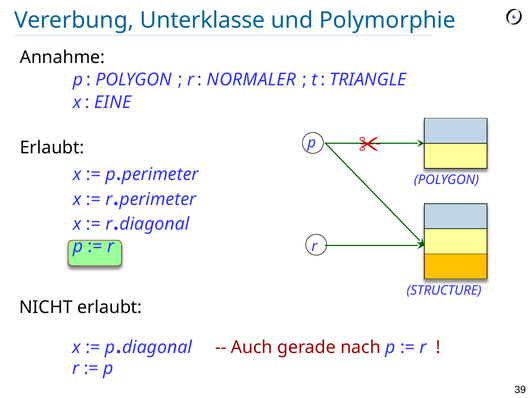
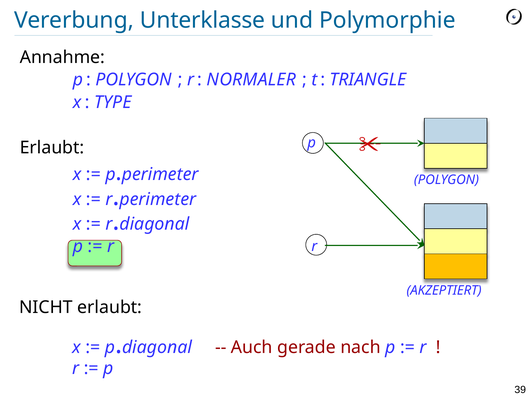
EINE: EINE -> TYPE
STRUCTURE: STRUCTURE -> AKZEPTIERT
